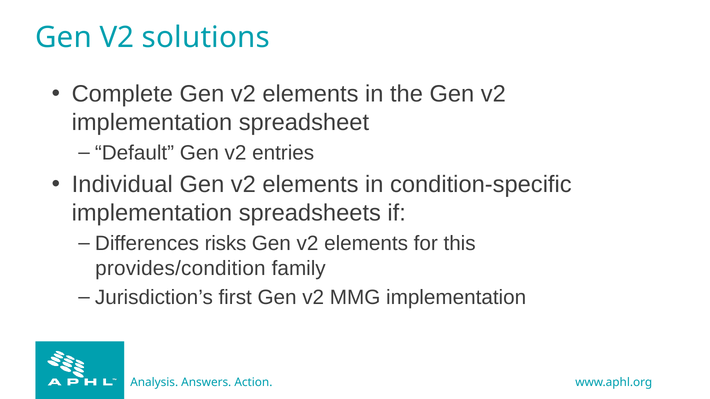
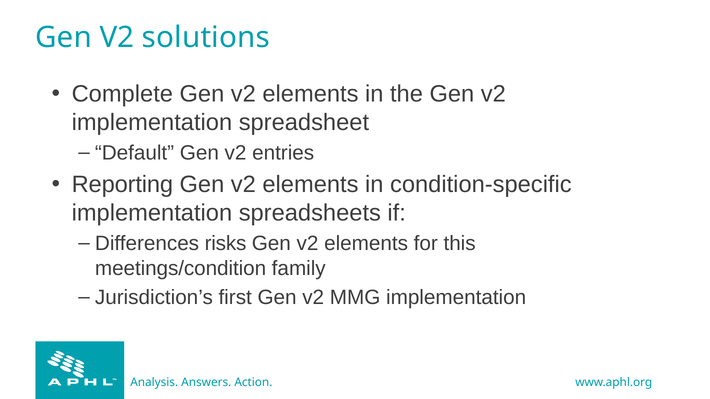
Individual: Individual -> Reporting
provides/condition: provides/condition -> meetings/condition
